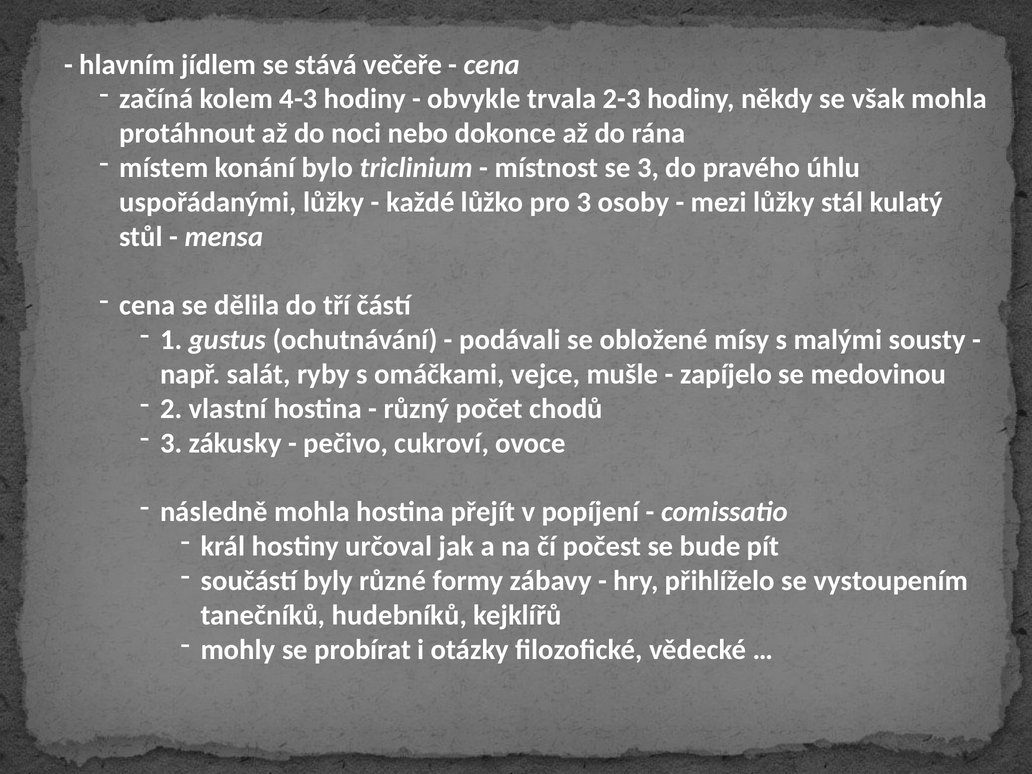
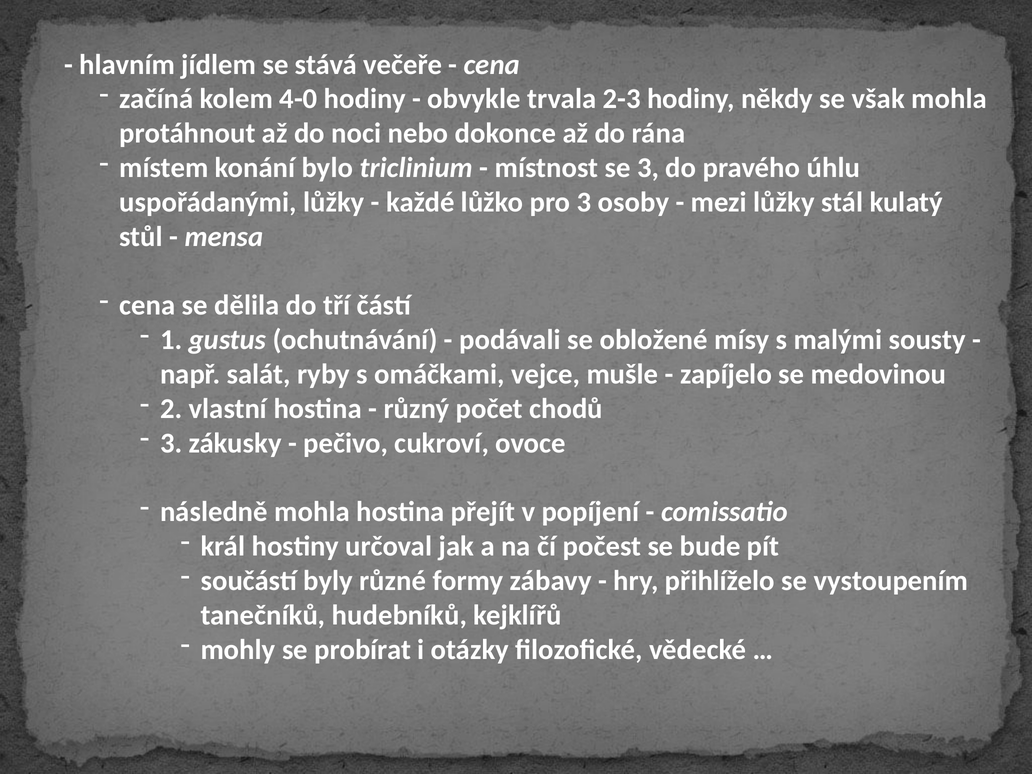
4-3: 4-3 -> 4-0
